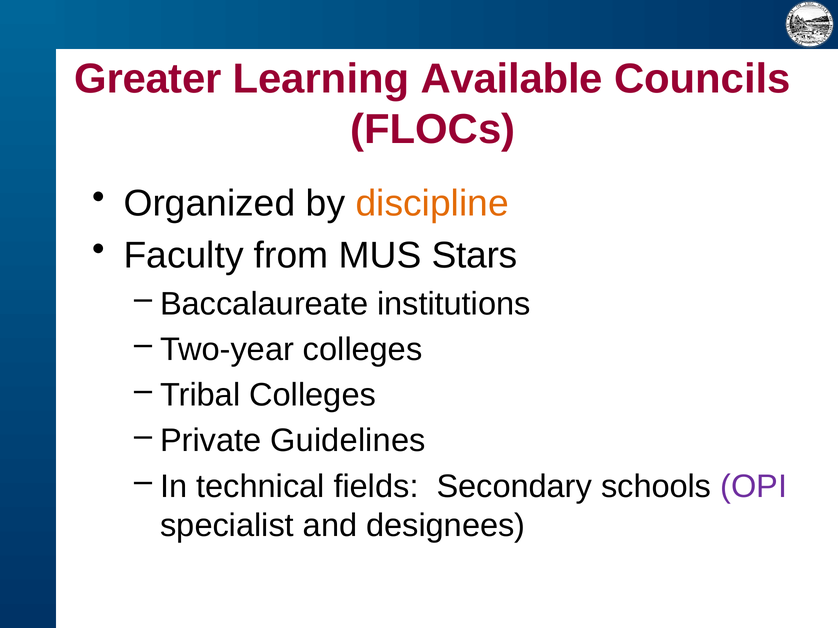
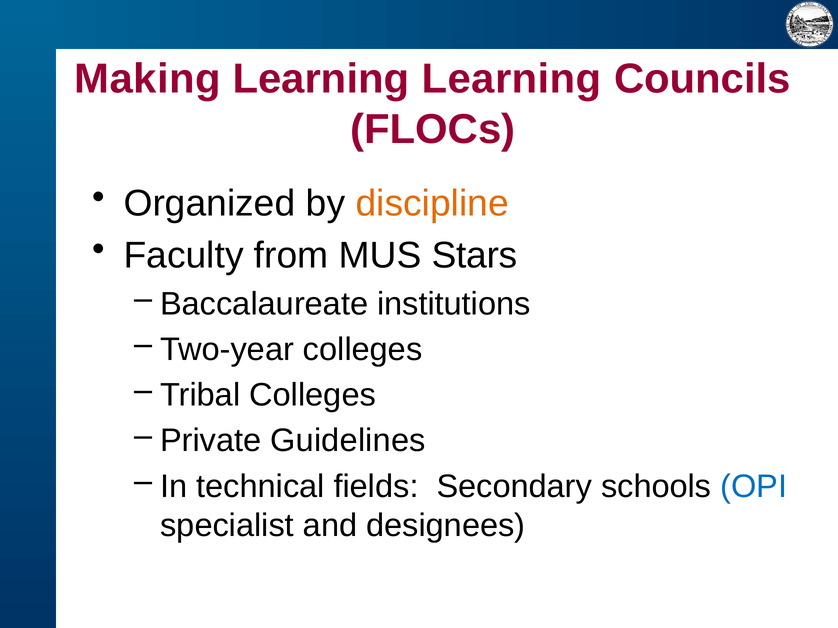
Greater: Greater -> Making
Learning Available: Available -> Learning
OPI colour: purple -> blue
